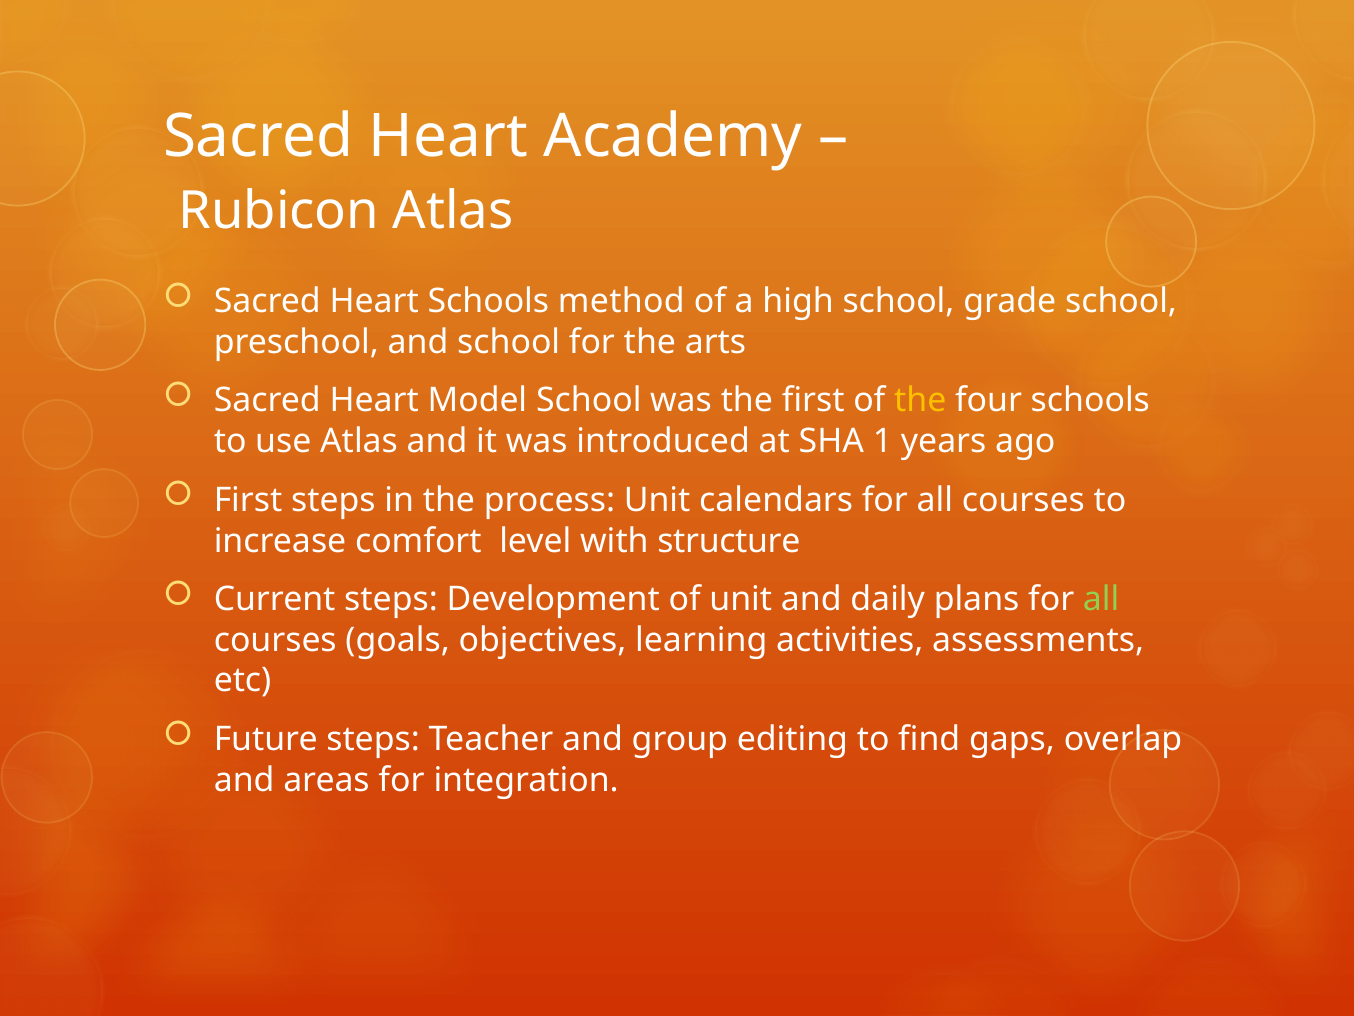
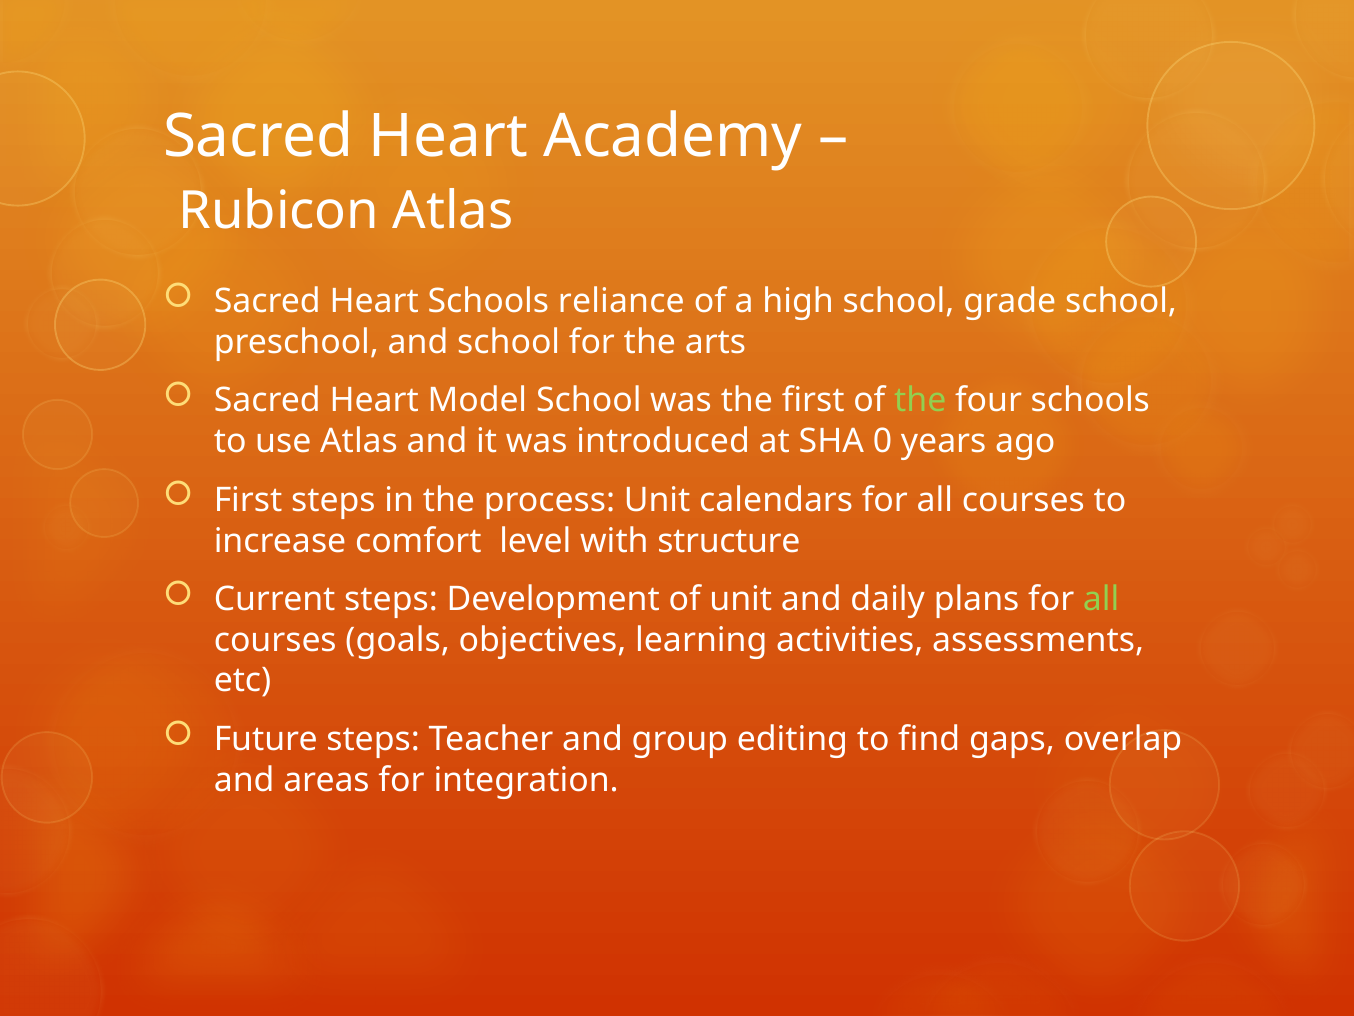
method: method -> reliance
the at (920, 401) colour: yellow -> light green
1: 1 -> 0
